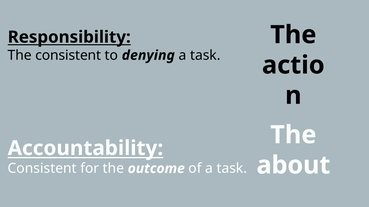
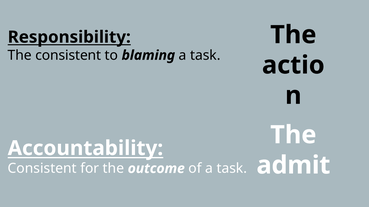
denying: denying -> blaming
about: about -> admit
